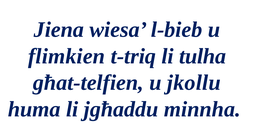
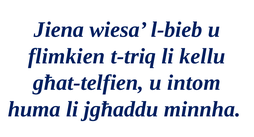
tulha: tulha -> kellu
jkollu: jkollu -> intom
